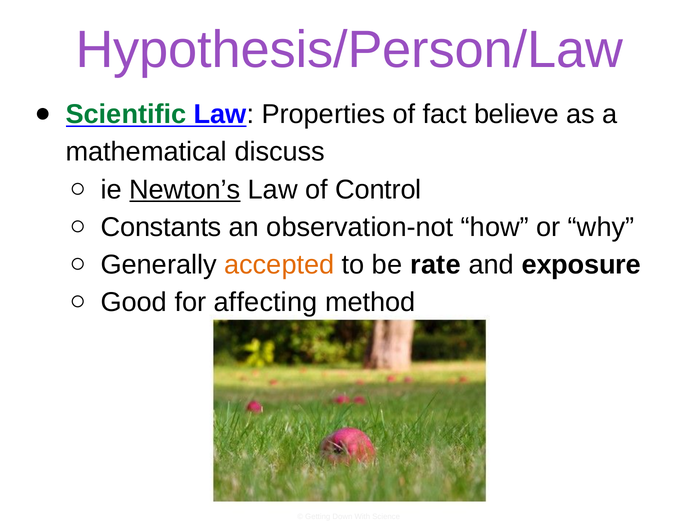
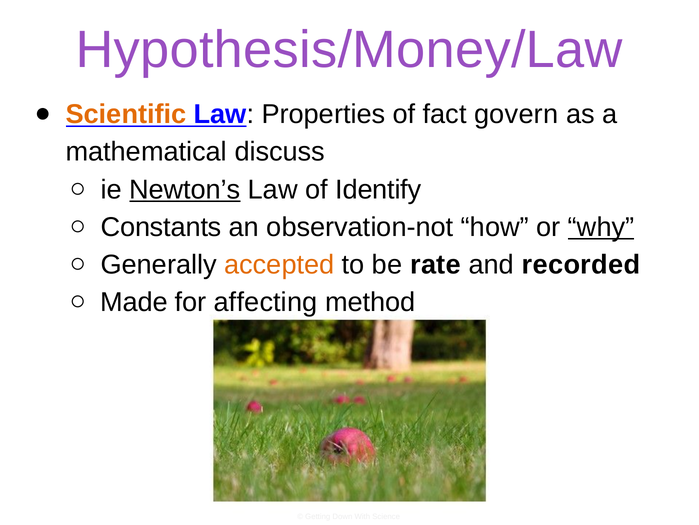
Hypothesis/Person/Law: Hypothesis/Person/Law -> Hypothesis/Money/Law
Scientific colour: green -> orange
believe: believe -> govern
Control: Control -> Identify
why underline: none -> present
exposure: exposure -> recorded
Good: Good -> Made
